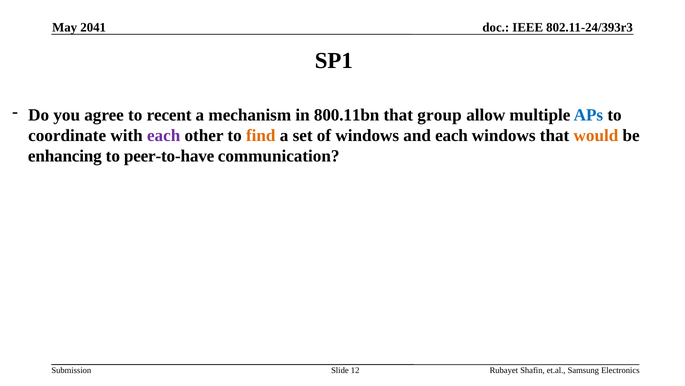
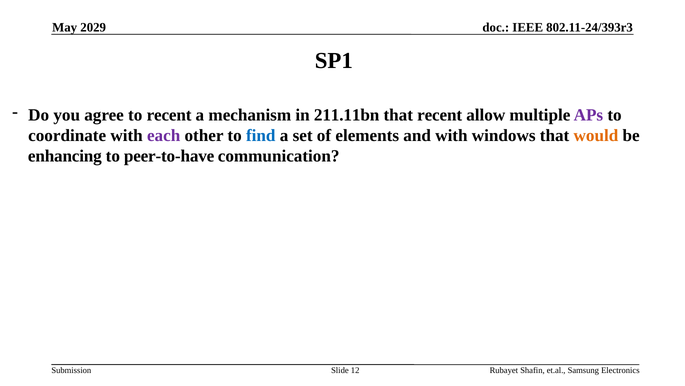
2041: 2041 -> 2029
800.11bn: 800.11bn -> 211.11bn
that group: group -> recent
APs colour: blue -> purple
find colour: orange -> blue
of windows: windows -> elements
and each: each -> with
